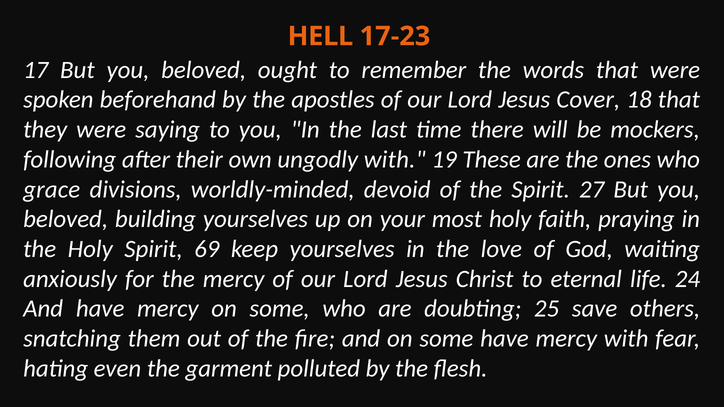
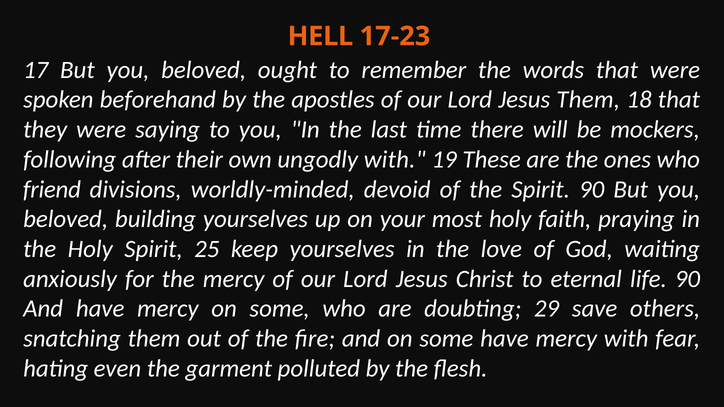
Jesus Cover: Cover -> Them
grace: grace -> friend
Spirit 27: 27 -> 90
69: 69 -> 25
life 24: 24 -> 90
25: 25 -> 29
